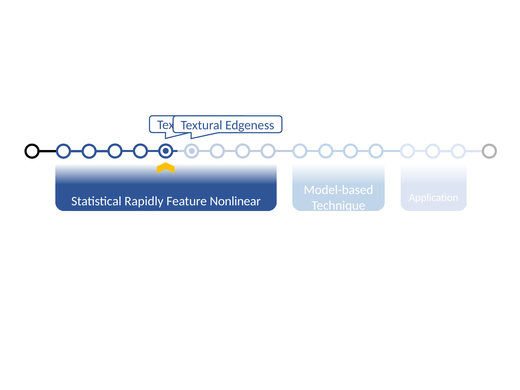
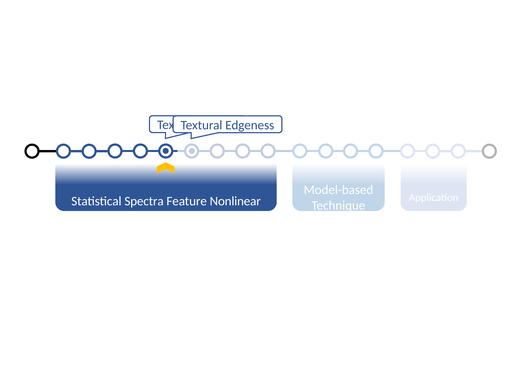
Rapidly: Rapidly -> Spectra
